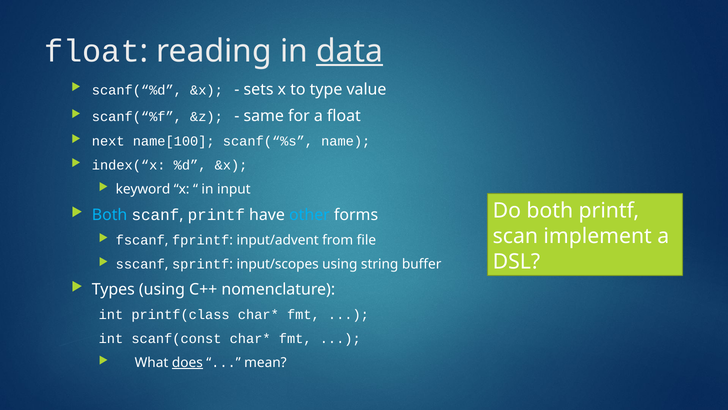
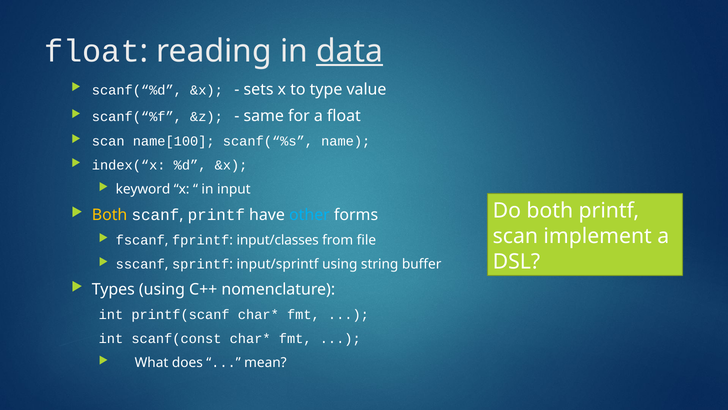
next at (108, 141): next -> scan
Both at (110, 215) colour: light blue -> yellow
input/advent: input/advent -> input/classes
input/scopes: input/scopes -> input/sprintf
printf(class: printf(class -> printf(scanf
does underline: present -> none
